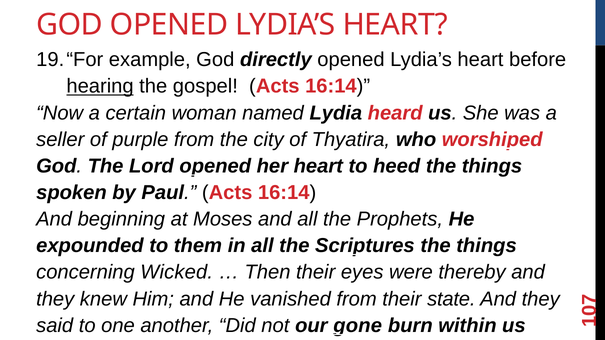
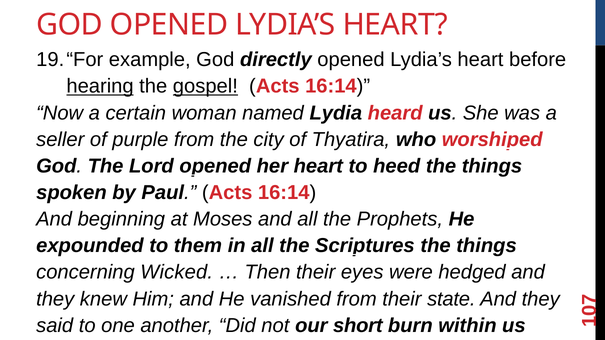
gospel underline: none -> present
thereby: thereby -> hedged
gone: gone -> short
